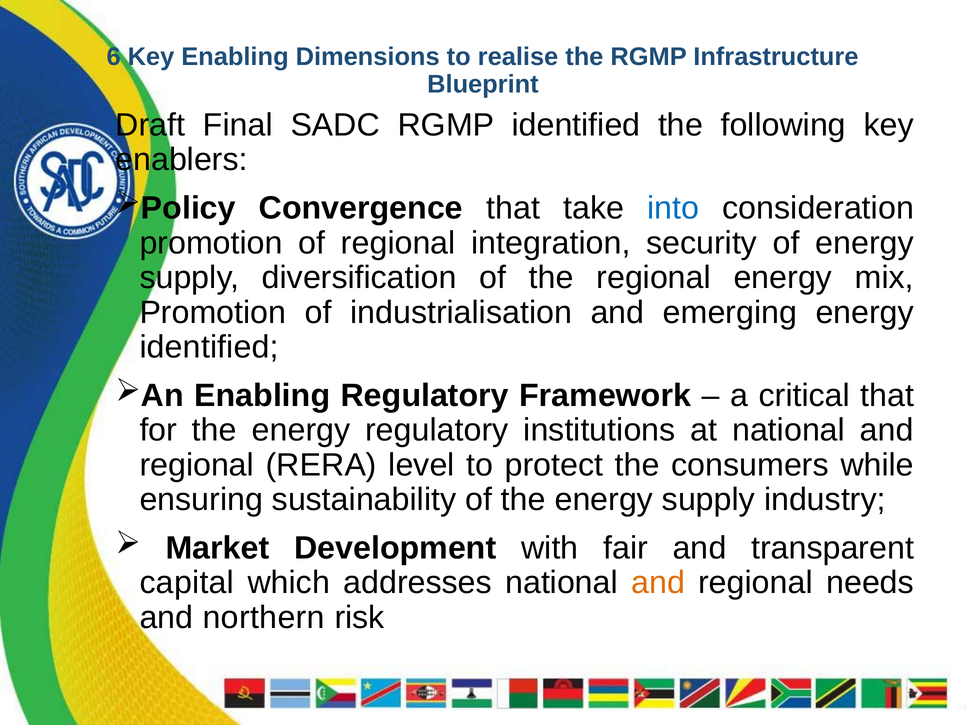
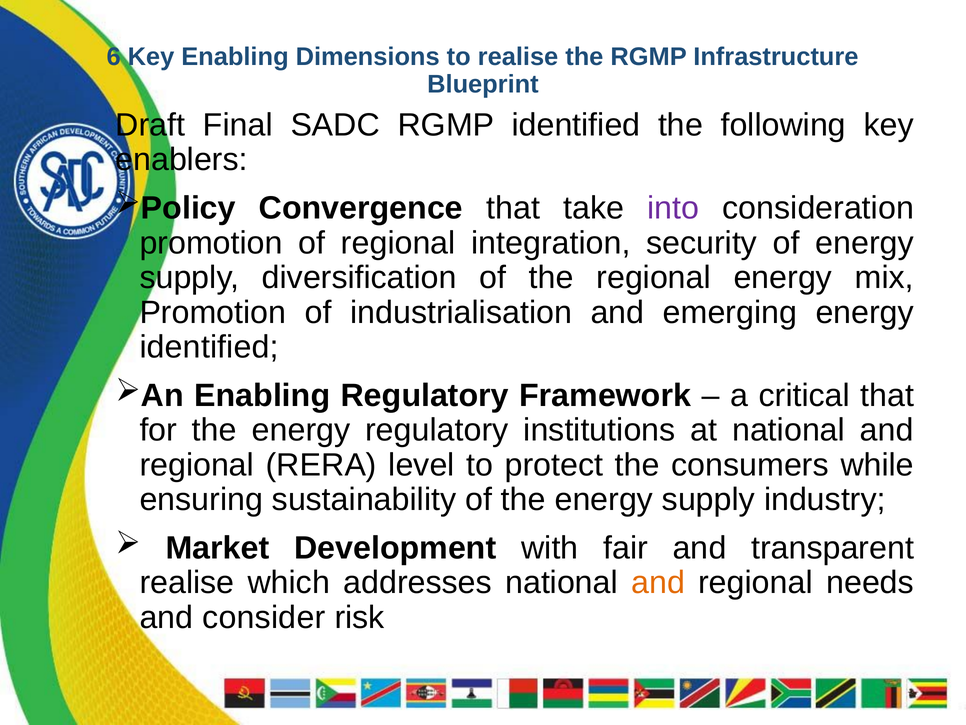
into colour: blue -> purple
capital at (187, 582): capital -> realise
northern: northern -> consider
